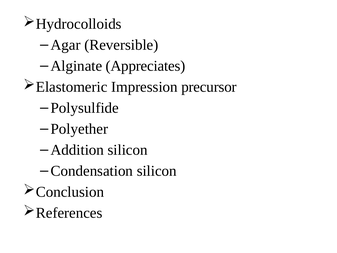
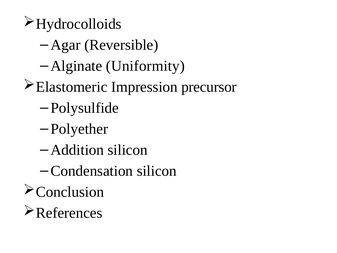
Appreciates: Appreciates -> Uniformity
